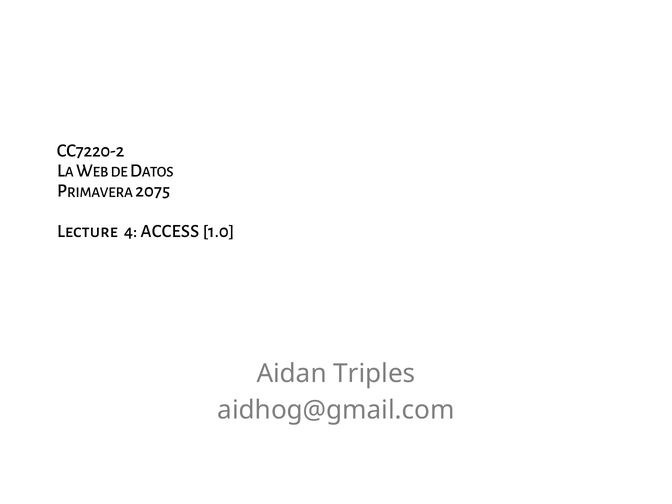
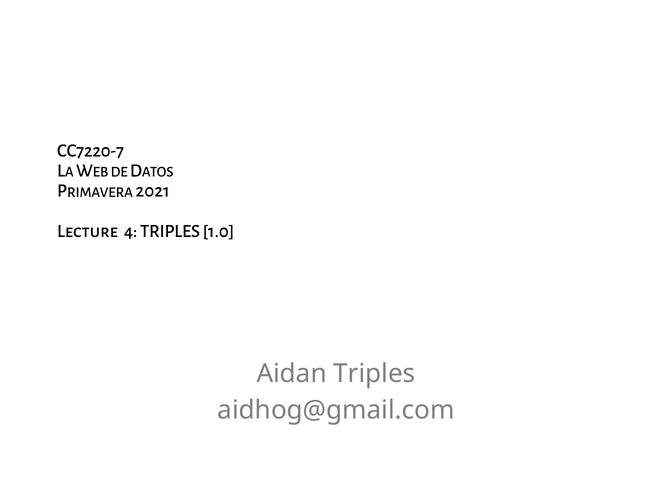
CC7220-2: CC7220-2 -> CC7220-7
2075: 2075 -> 2021
4 ACCESS: ACCESS -> TRIPLES
